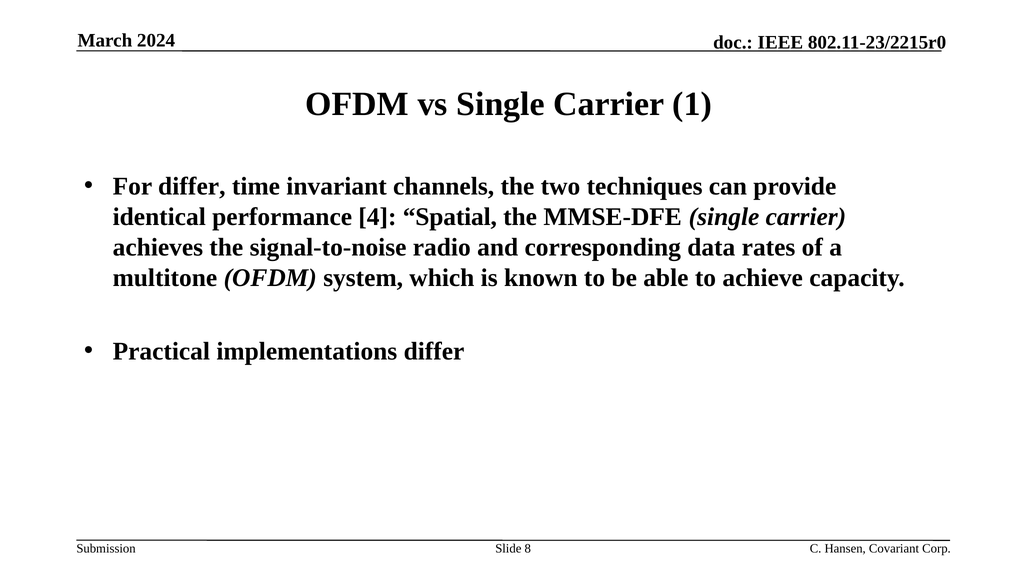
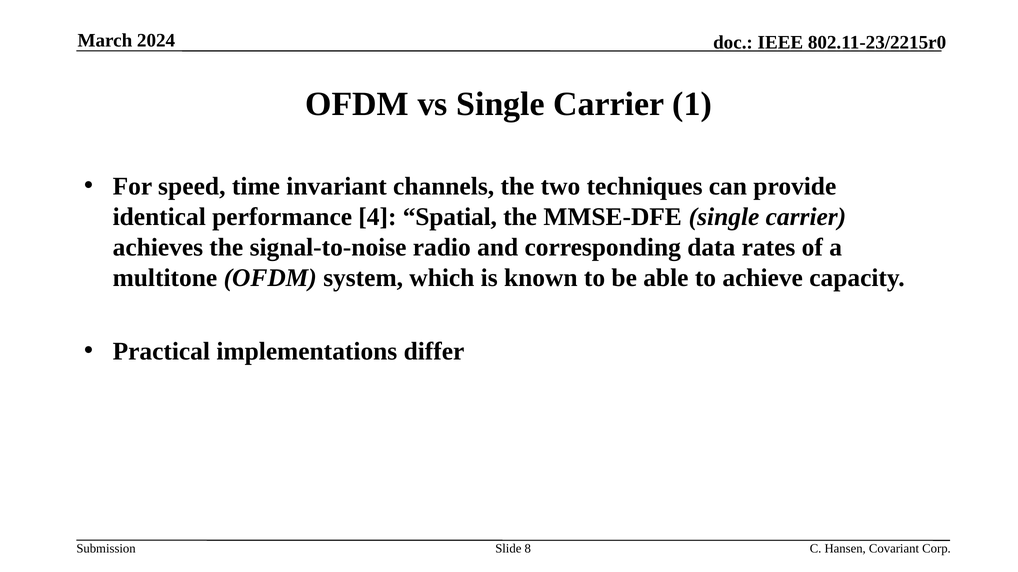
For differ: differ -> speed
